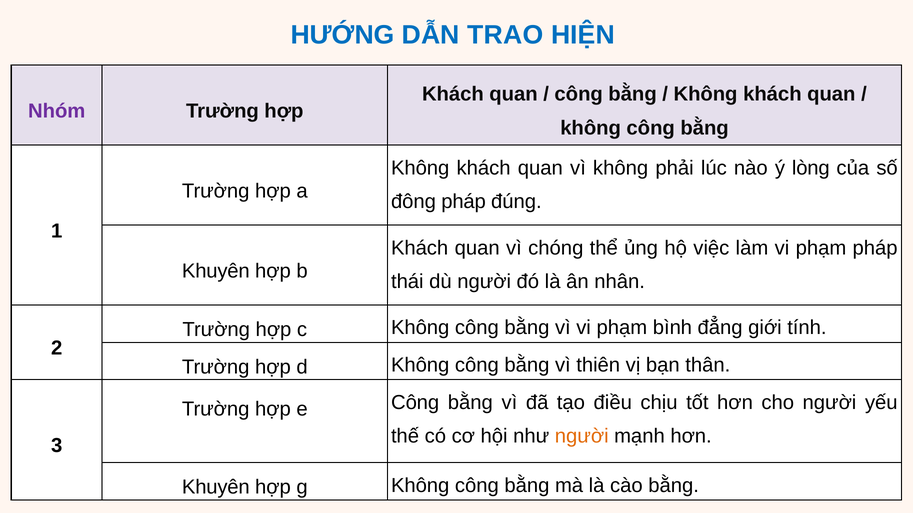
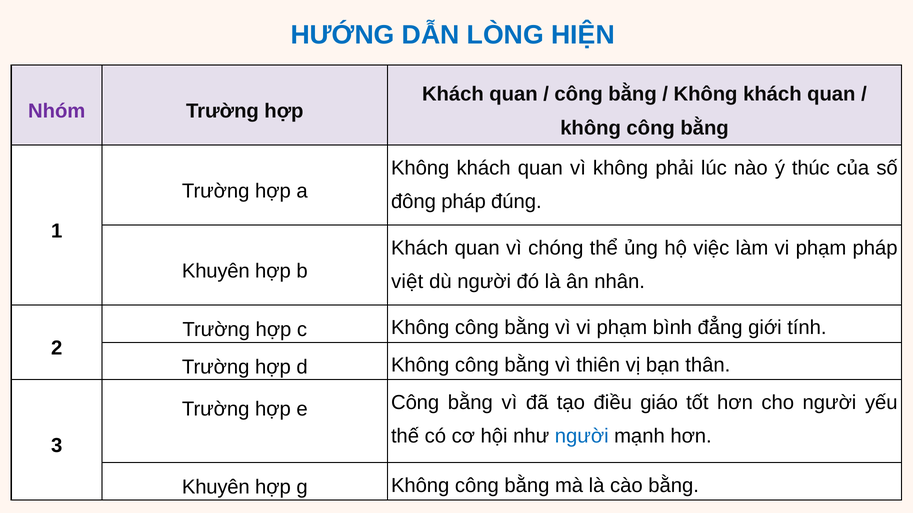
TRAO: TRAO -> LÒNG
lòng: lòng -> thúc
thái: thái -> việt
chịu: chịu -> giáo
người at (582, 437) colour: orange -> blue
